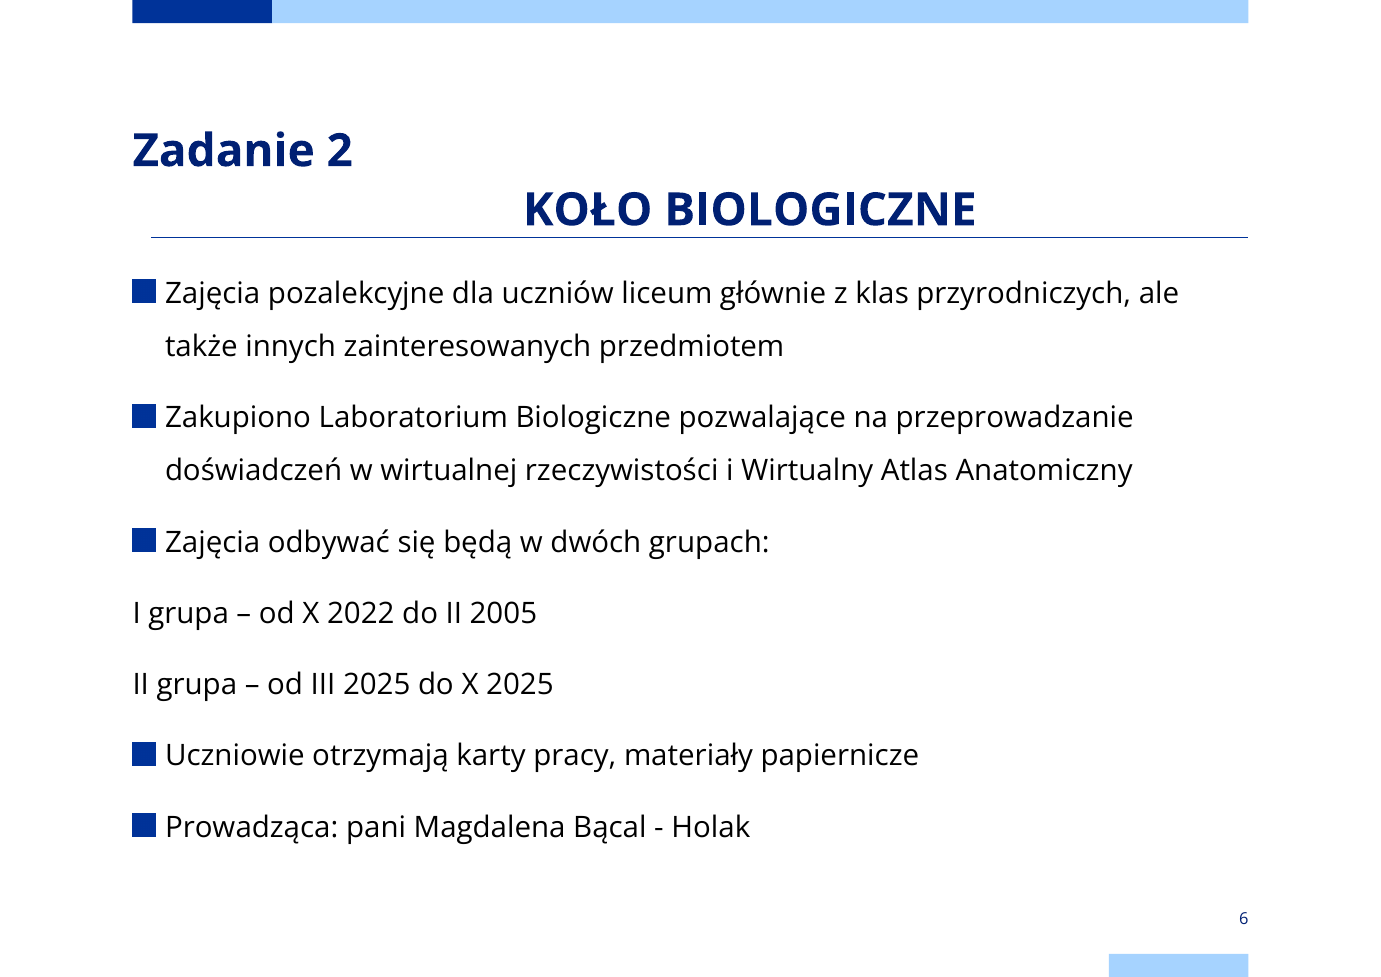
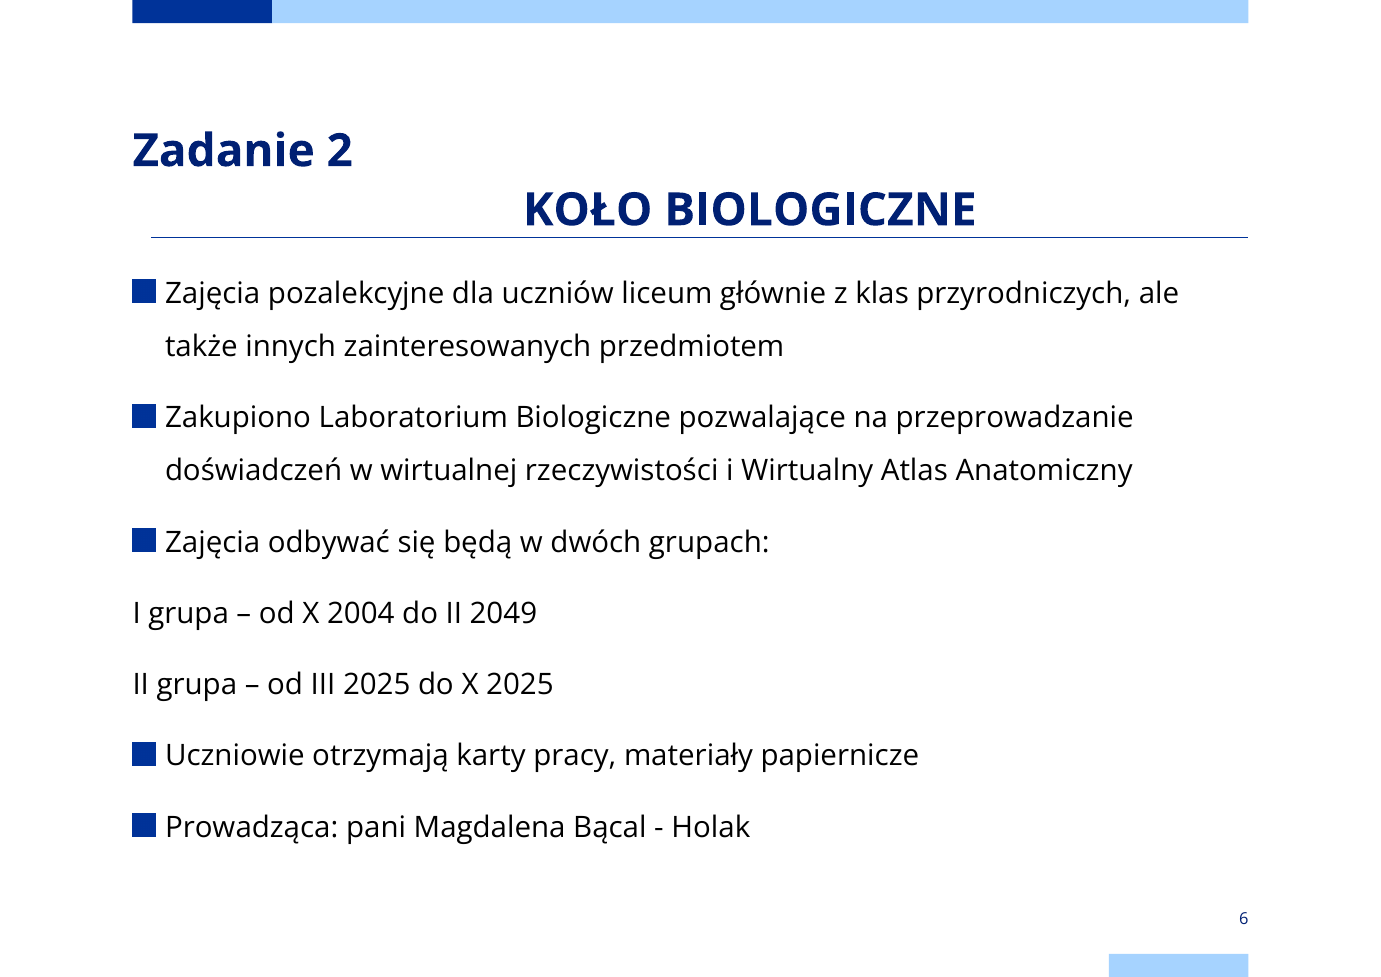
2022: 2022 -> 2004
2005: 2005 -> 2049
